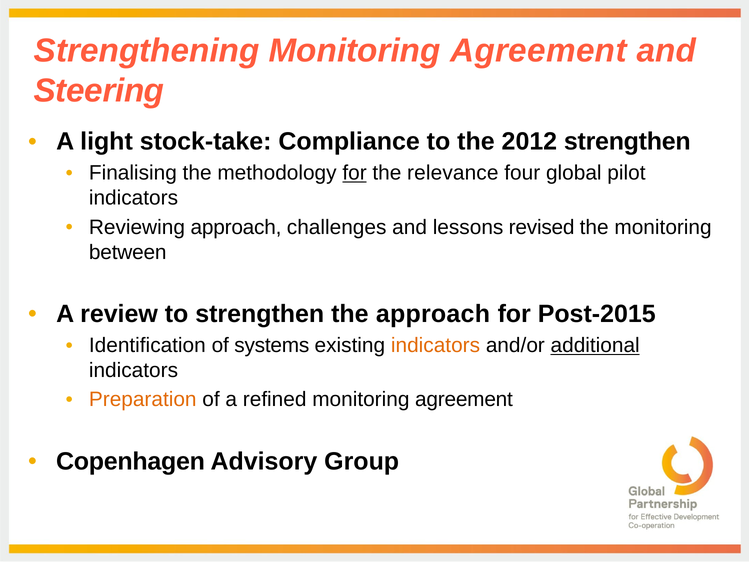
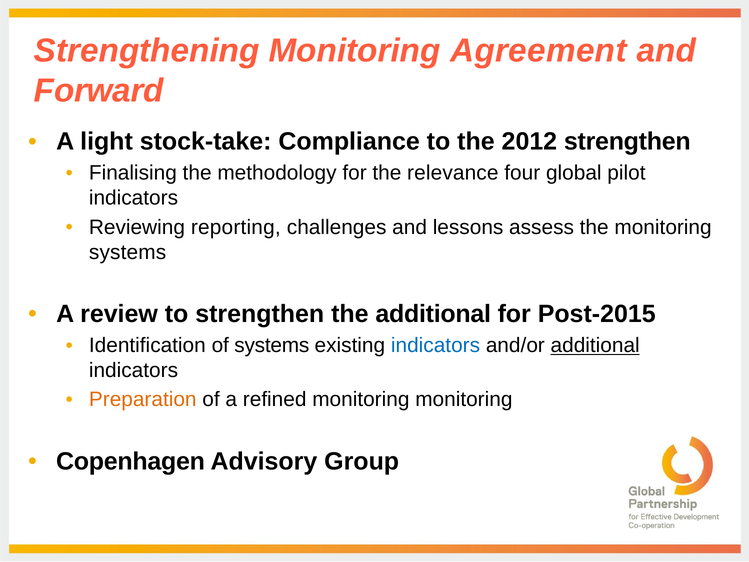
Steering: Steering -> Forward
for at (355, 173) underline: present -> none
Reviewing approach: approach -> reporting
revised: revised -> assess
between at (128, 252): between -> systems
the approach: approach -> additional
indicators at (435, 345) colour: orange -> blue
refined monitoring agreement: agreement -> monitoring
